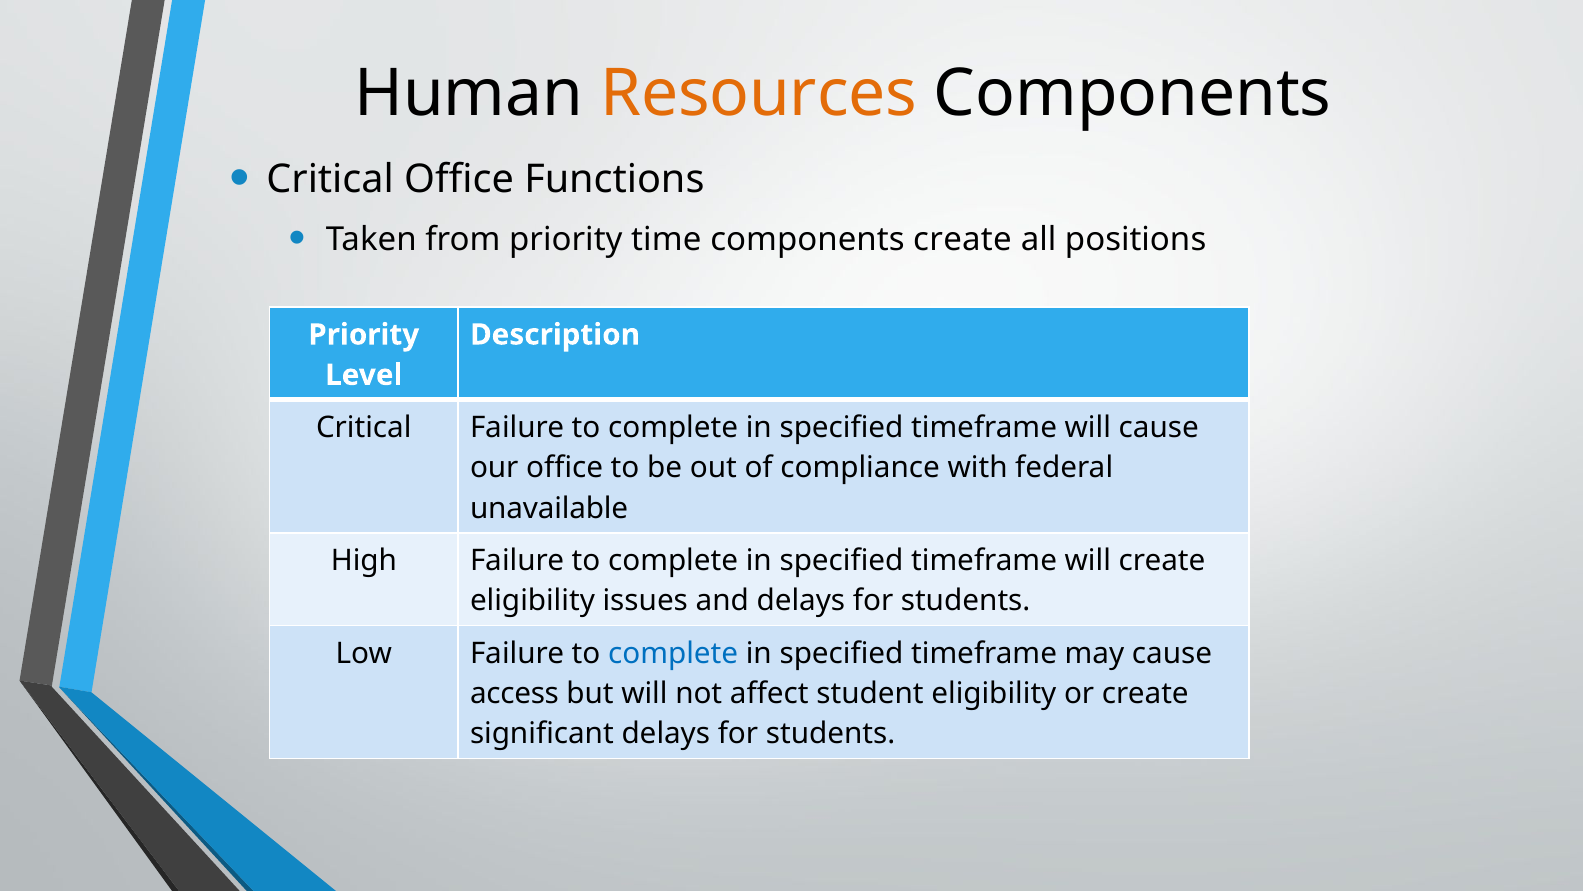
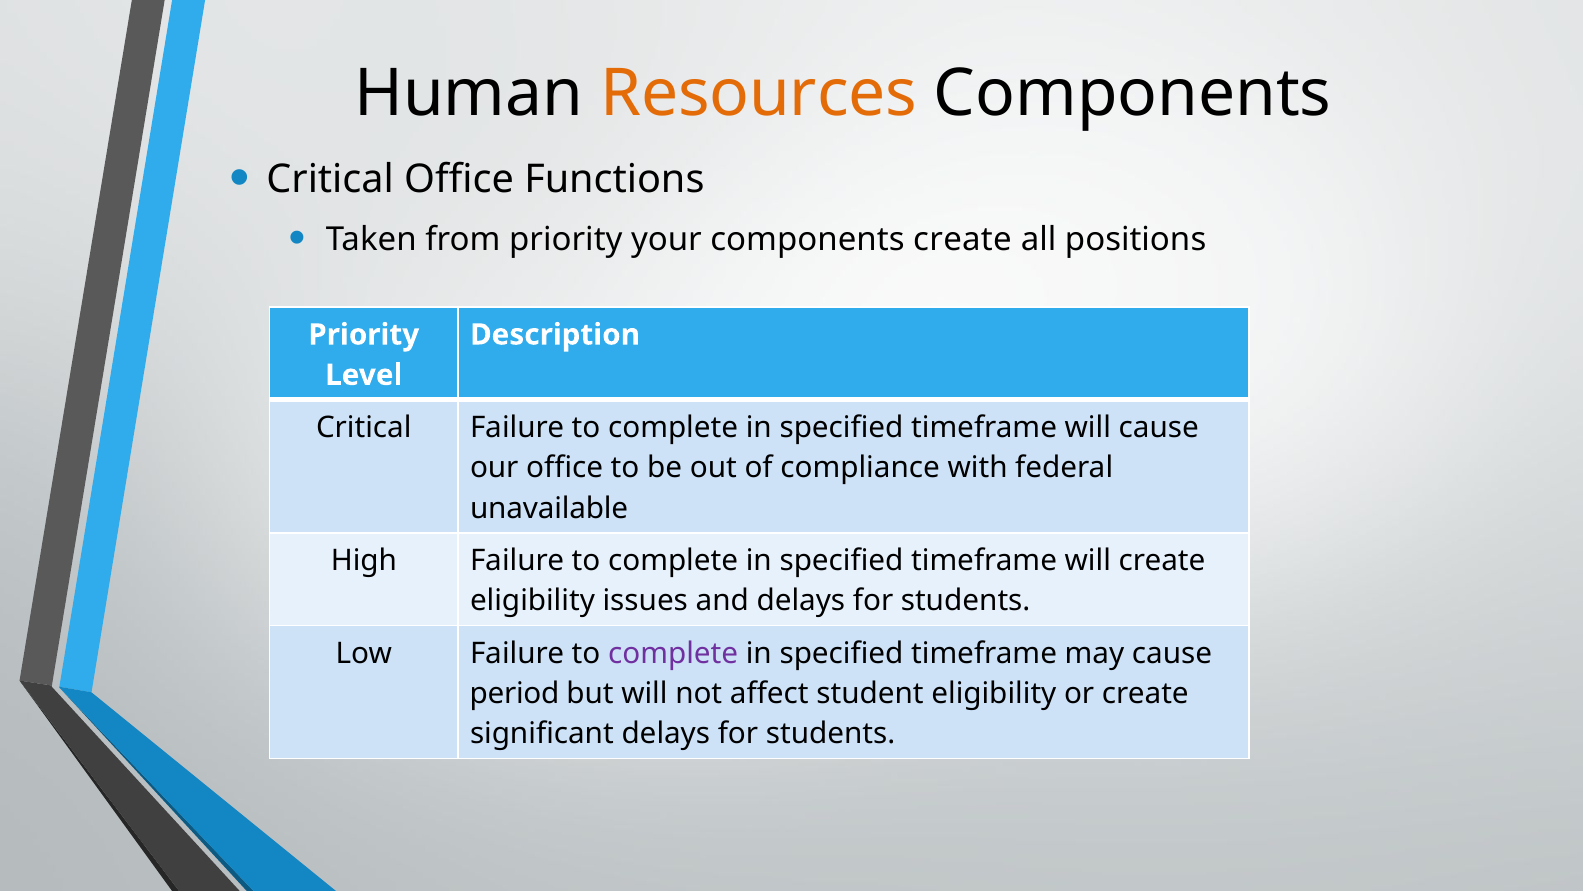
time: time -> your
complete at (673, 653) colour: blue -> purple
access: access -> period
